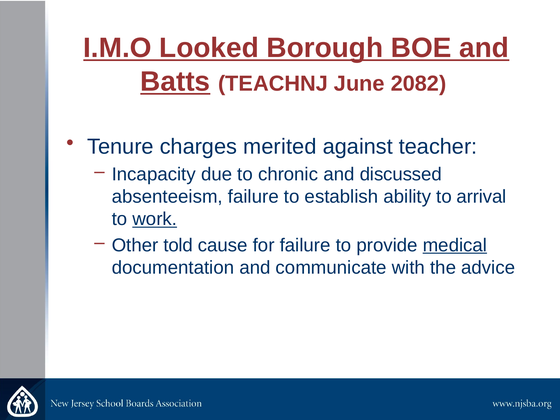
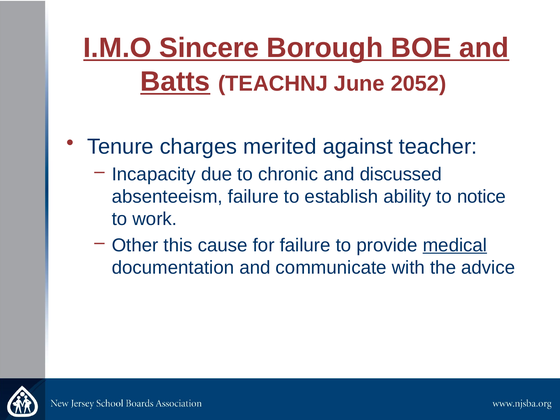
Looked: Looked -> Sincere
2082: 2082 -> 2052
arrival: arrival -> notice
work underline: present -> none
told: told -> this
